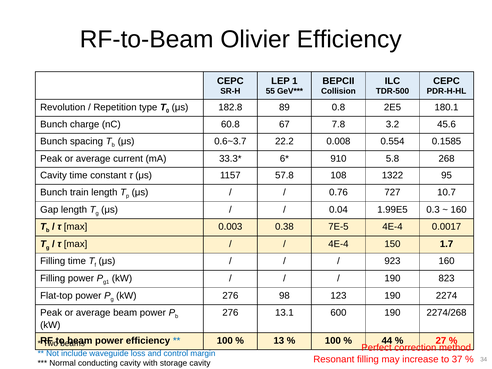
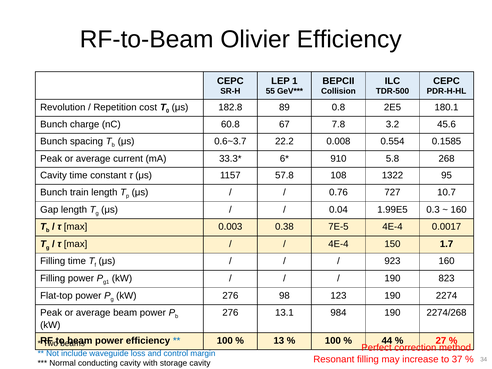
type: type -> cost
600: 600 -> 984
